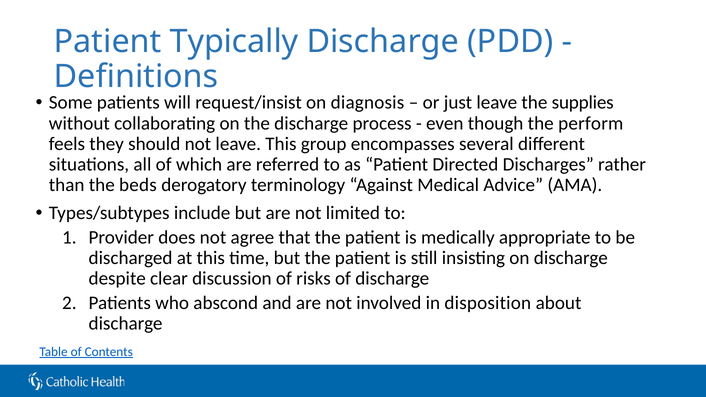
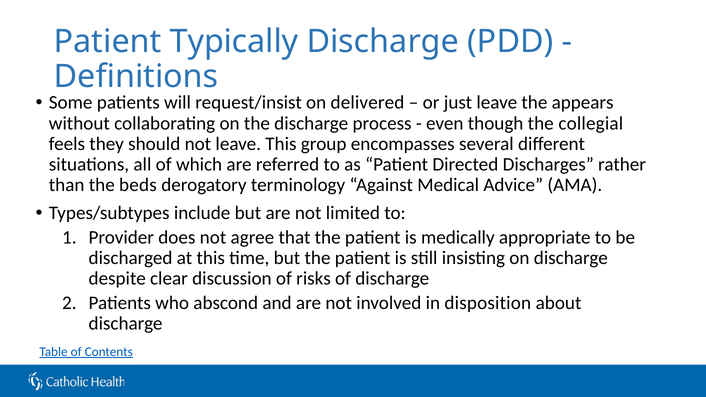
diagnosis: diagnosis -> delivered
supplies: supplies -> appears
perform: perform -> collegial
